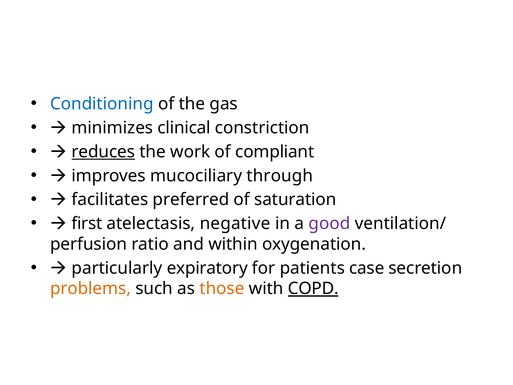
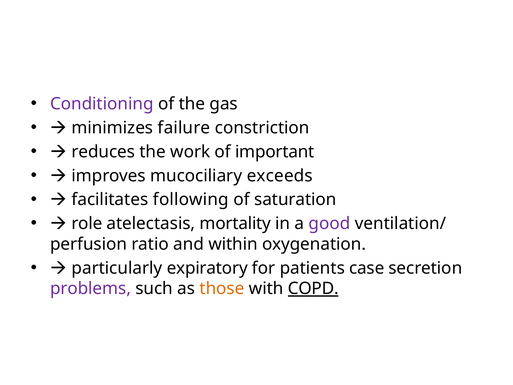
Conditioning colour: blue -> purple
clinical: clinical -> failure
reduces underline: present -> none
compliant: compliant -> important
through: through -> exceeds
preferred: preferred -> following
first: first -> role
negative: negative -> mortality
problems colour: orange -> purple
